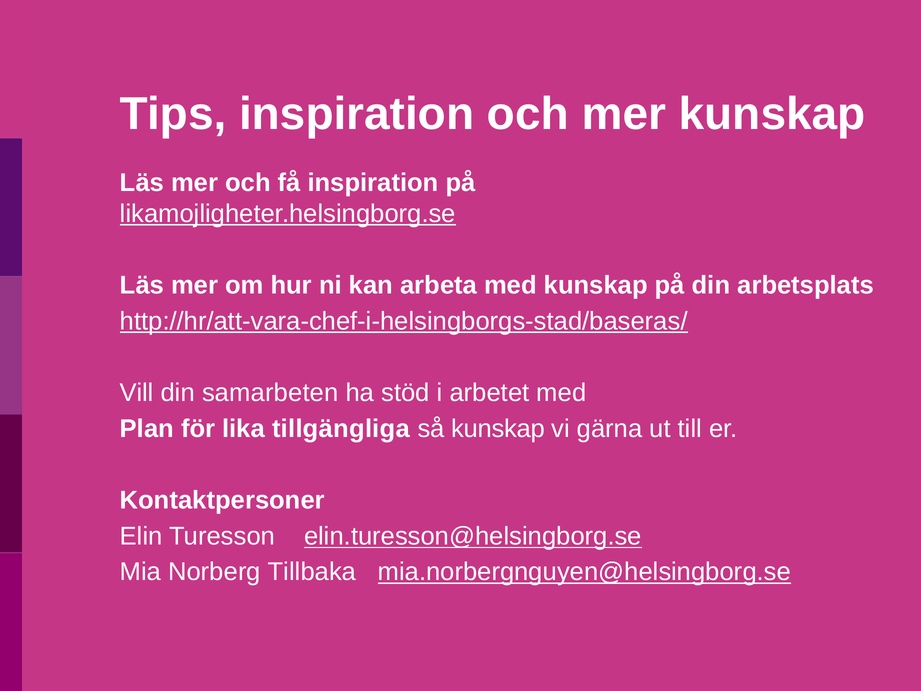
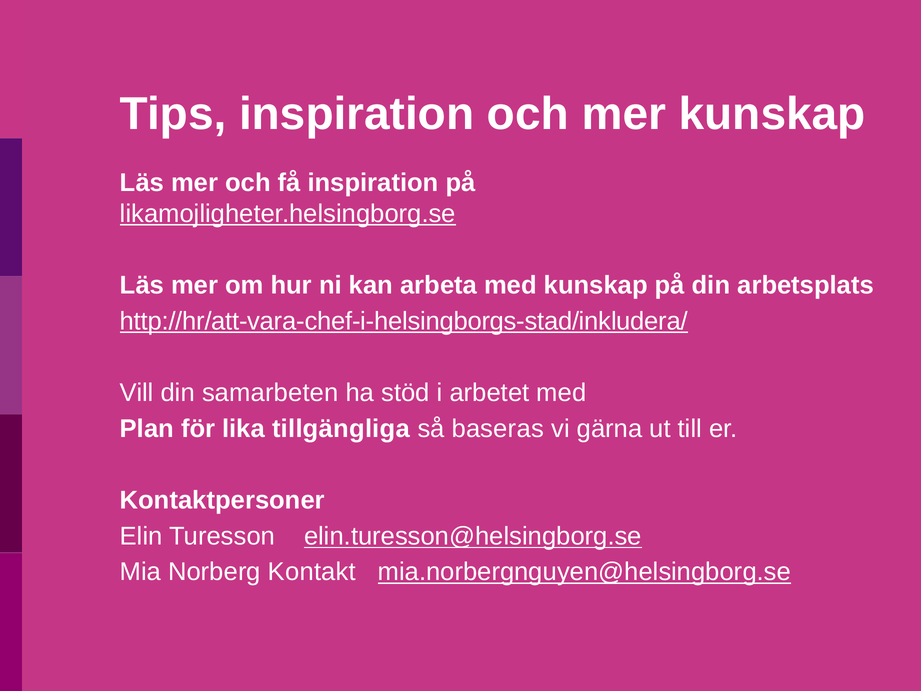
http://hr/att-vara-chef-i-helsingborgs-stad/baseras/: http://hr/att-vara-chef-i-helsingborgs-stad/baseras/ -> http://hr/att-vara-chef-i-helsingborgs-stad/inkludera/
så kunskap: kunskap -> baseras
Tillbaka: Tillbaka -> Kontakt
